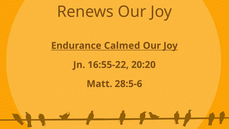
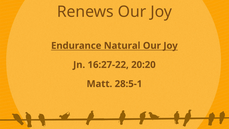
Calmed: Calmed -> Natural
16:55-22: 16:55-22 -> 16:27-22
28:5-6: 28:5-6 -> 28:5-1
